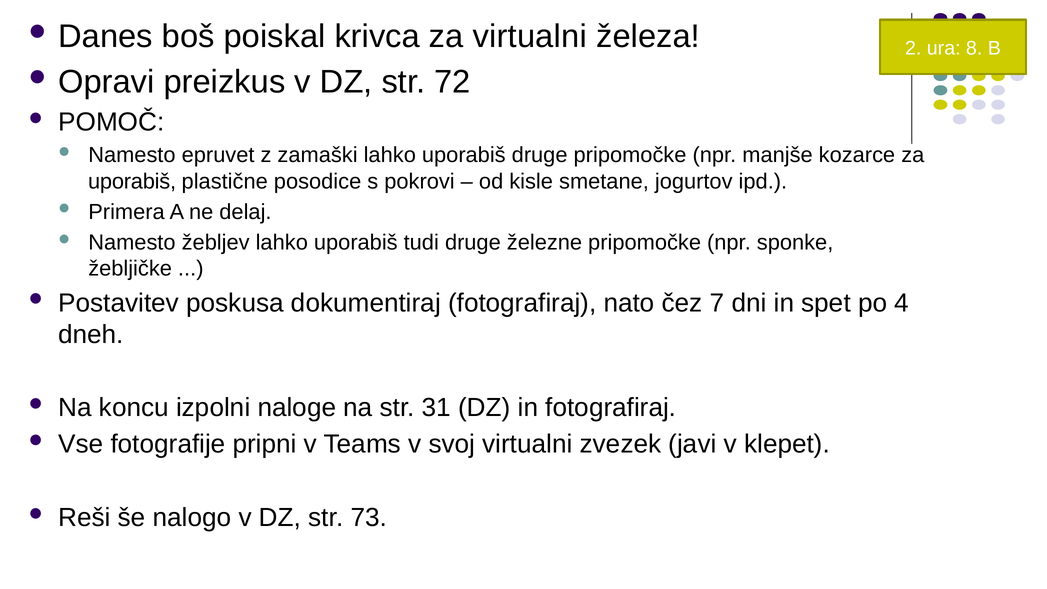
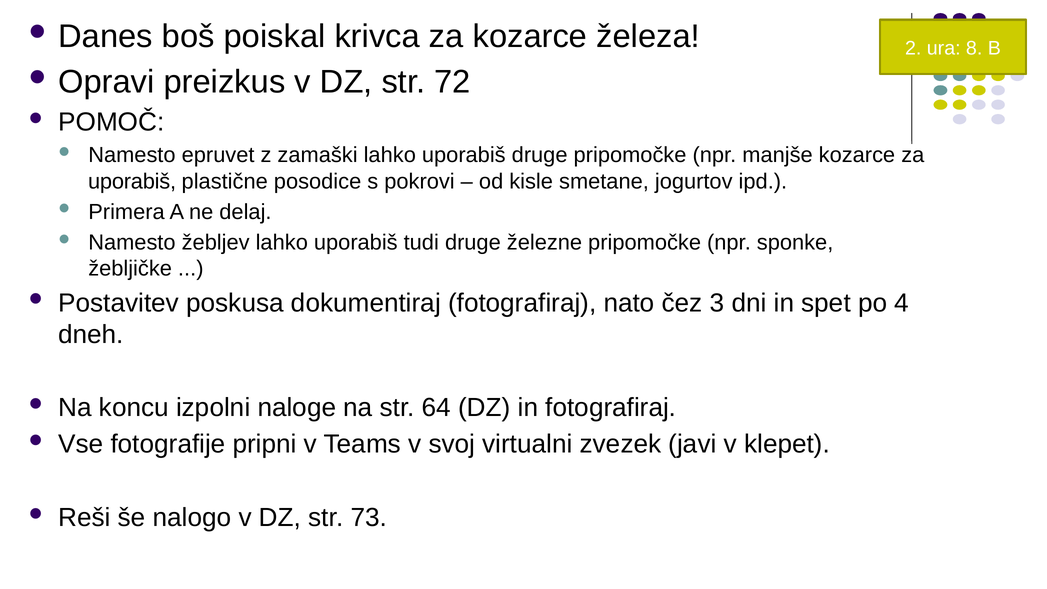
za virtualni: virtualni -> kozarce
7: 7 -> 3
31: 31 -> 64
